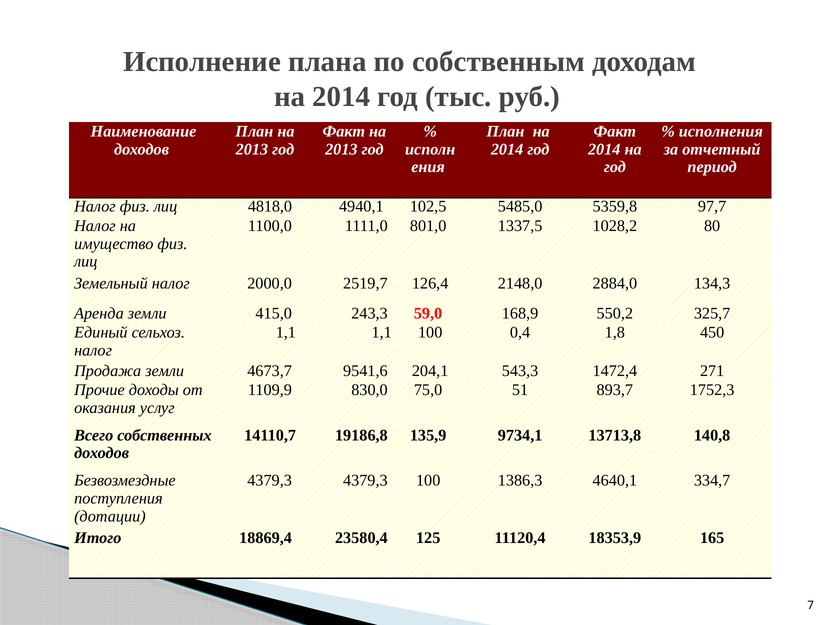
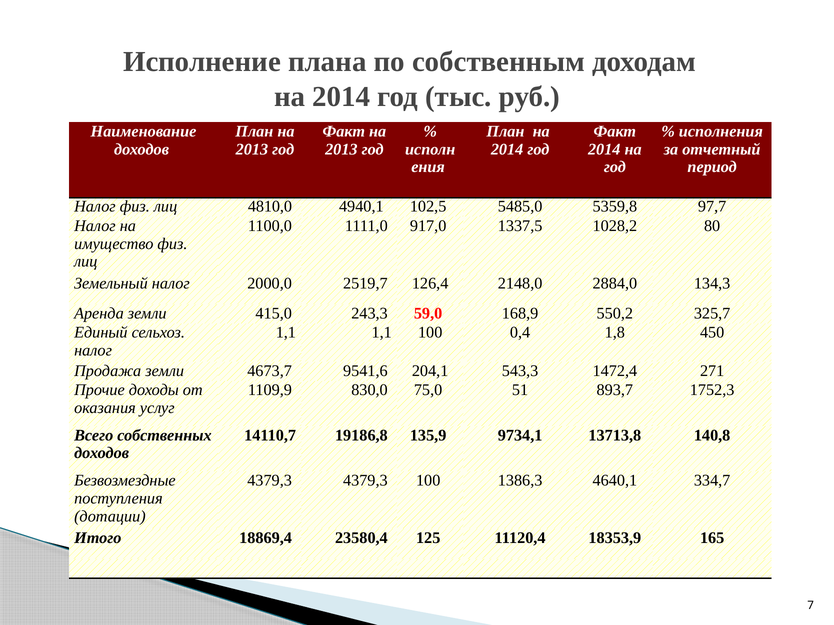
4818,0: 4818,0 -> 4810,0
801,0: 801,0 -> 917,0
